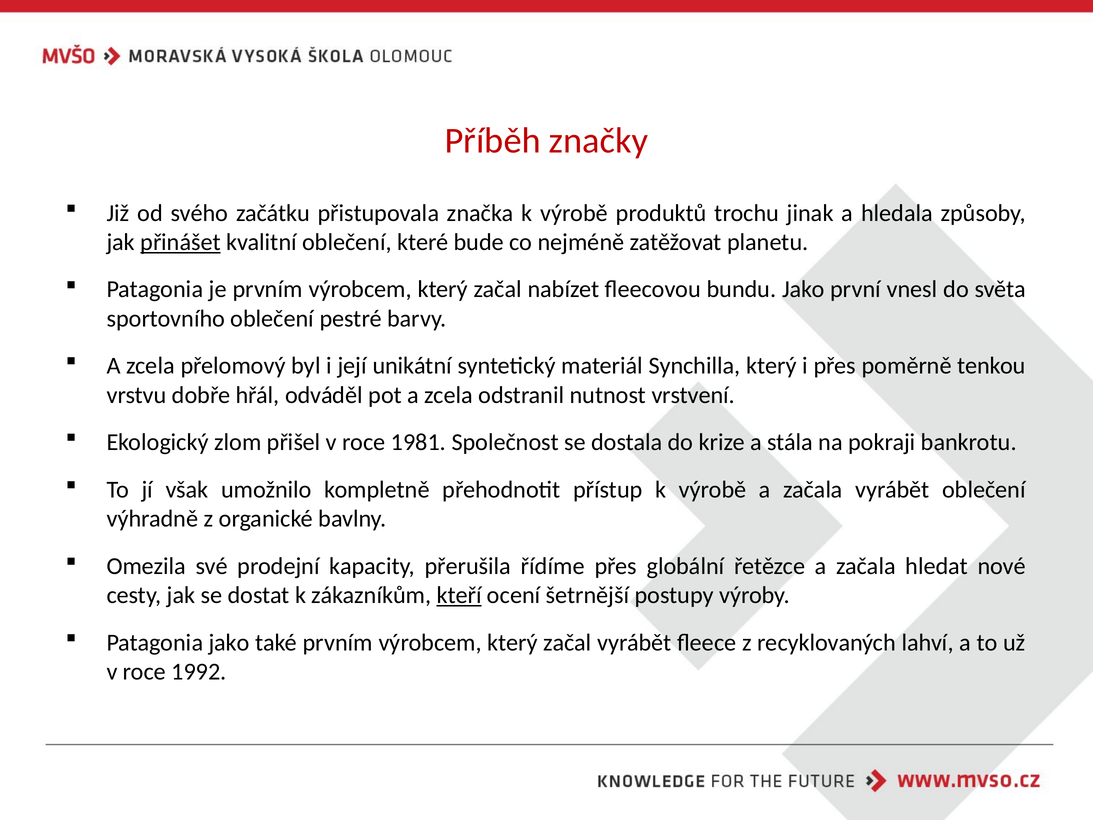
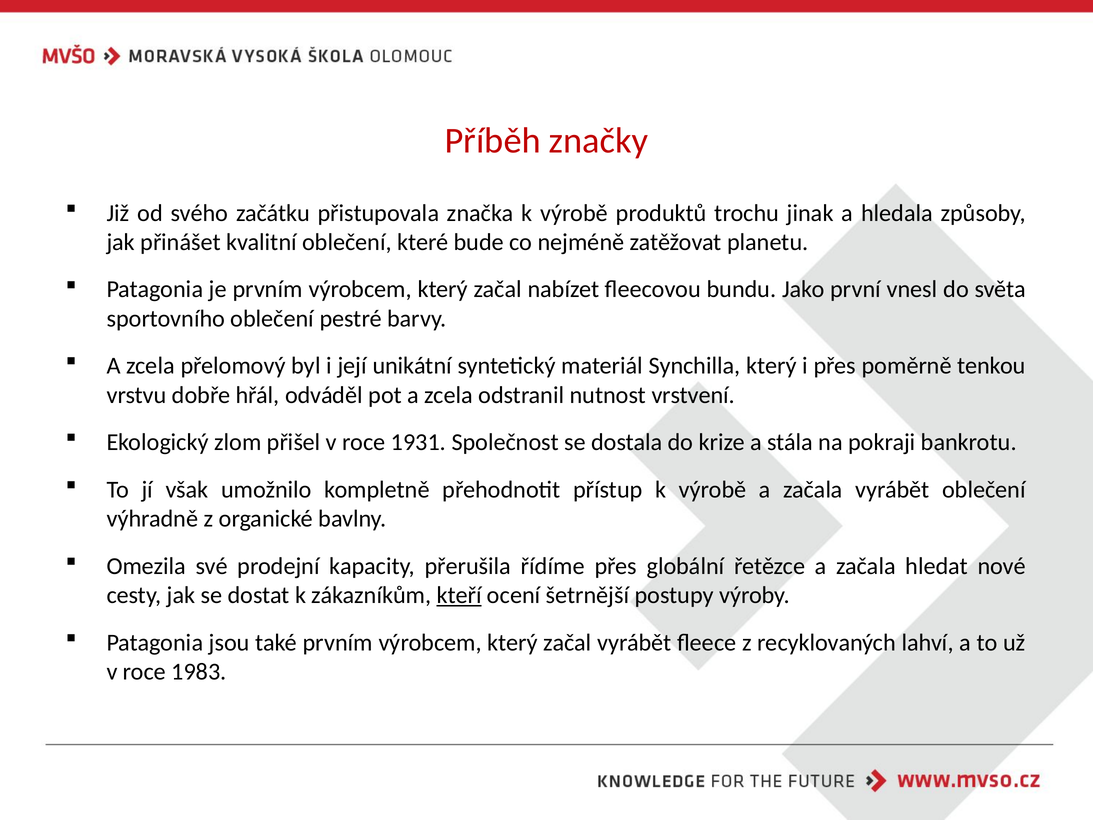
přinášet underline: present -> none
1981: 1981 -> 1931
Patagonia jako: jako -> jsou
1992: 1992 -> 1983
